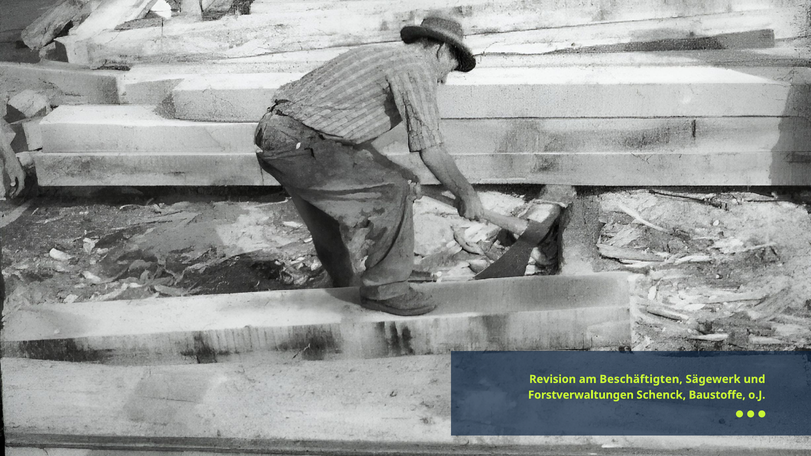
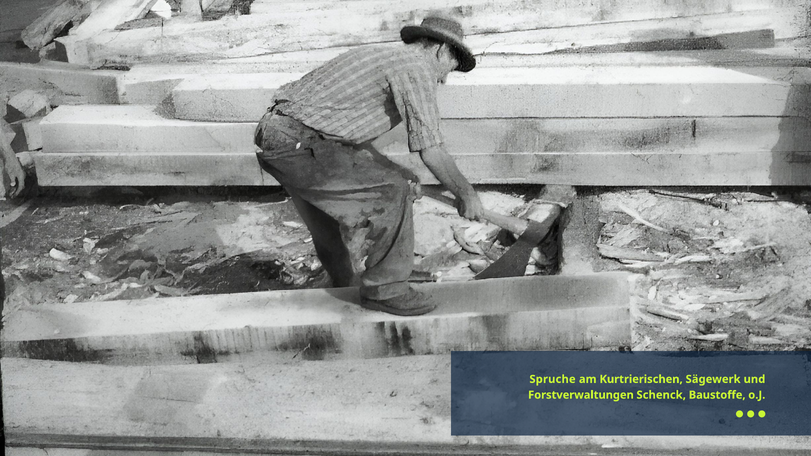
Revision: Revision -> Spruche
Beschäftigten: Beschäftigten -> Kurtrierischen
